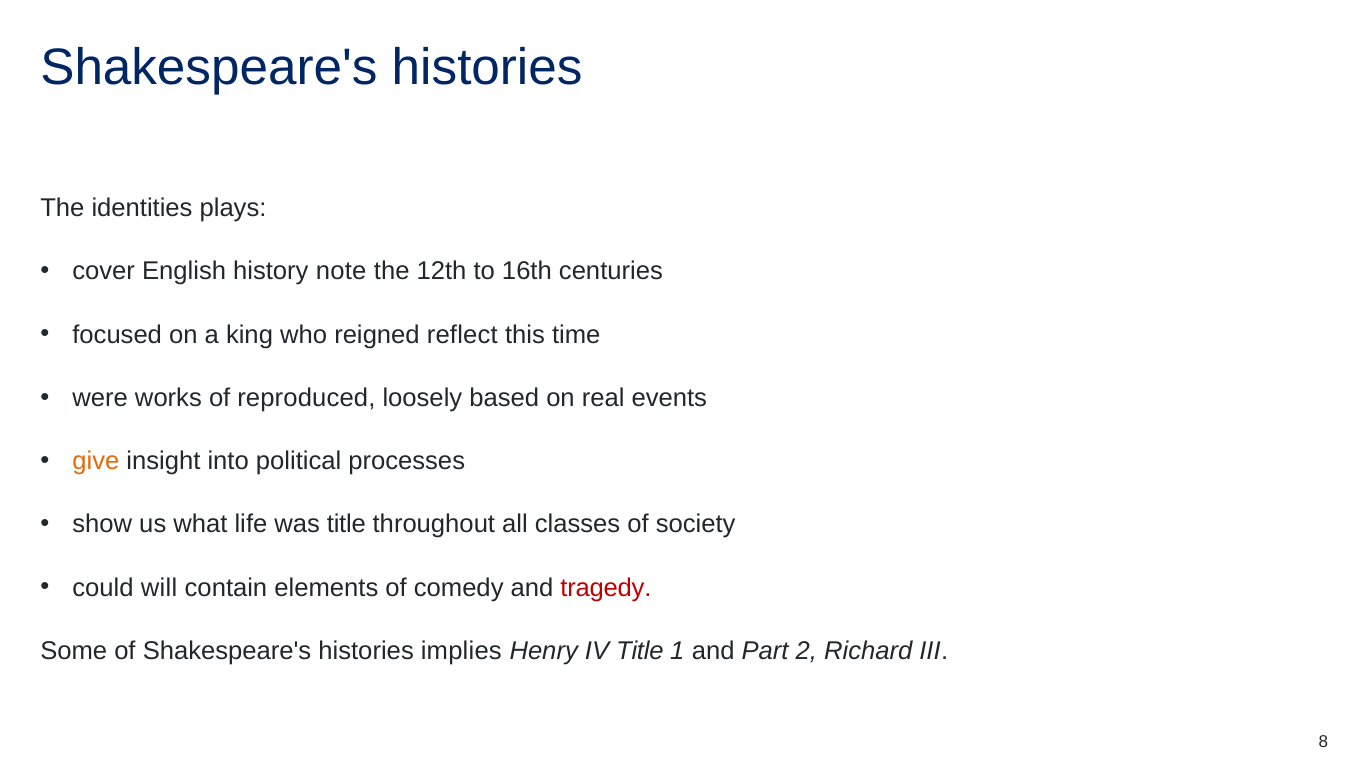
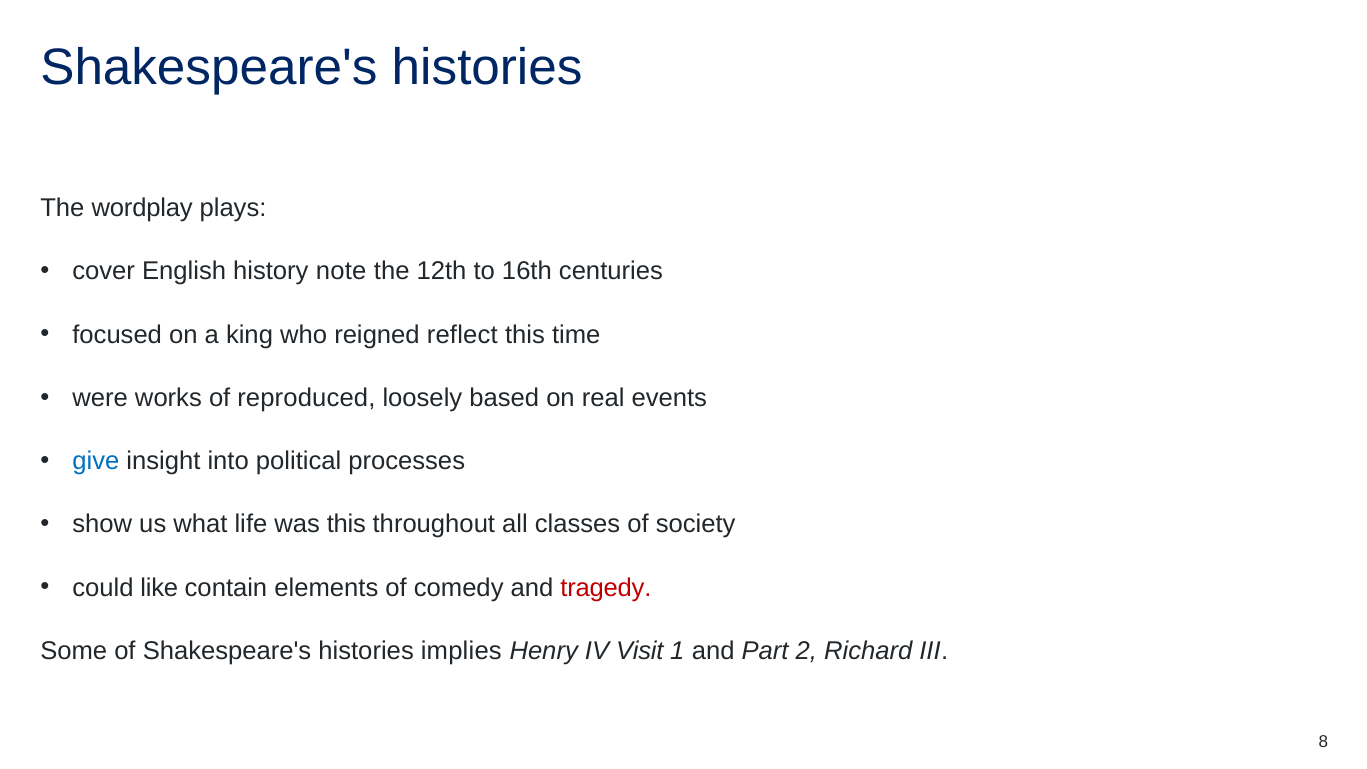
identities: identities -> wordplay
give colour: orange -> blue
was title: title -> this
will: will -> like
IV Title: Title -> Visit
